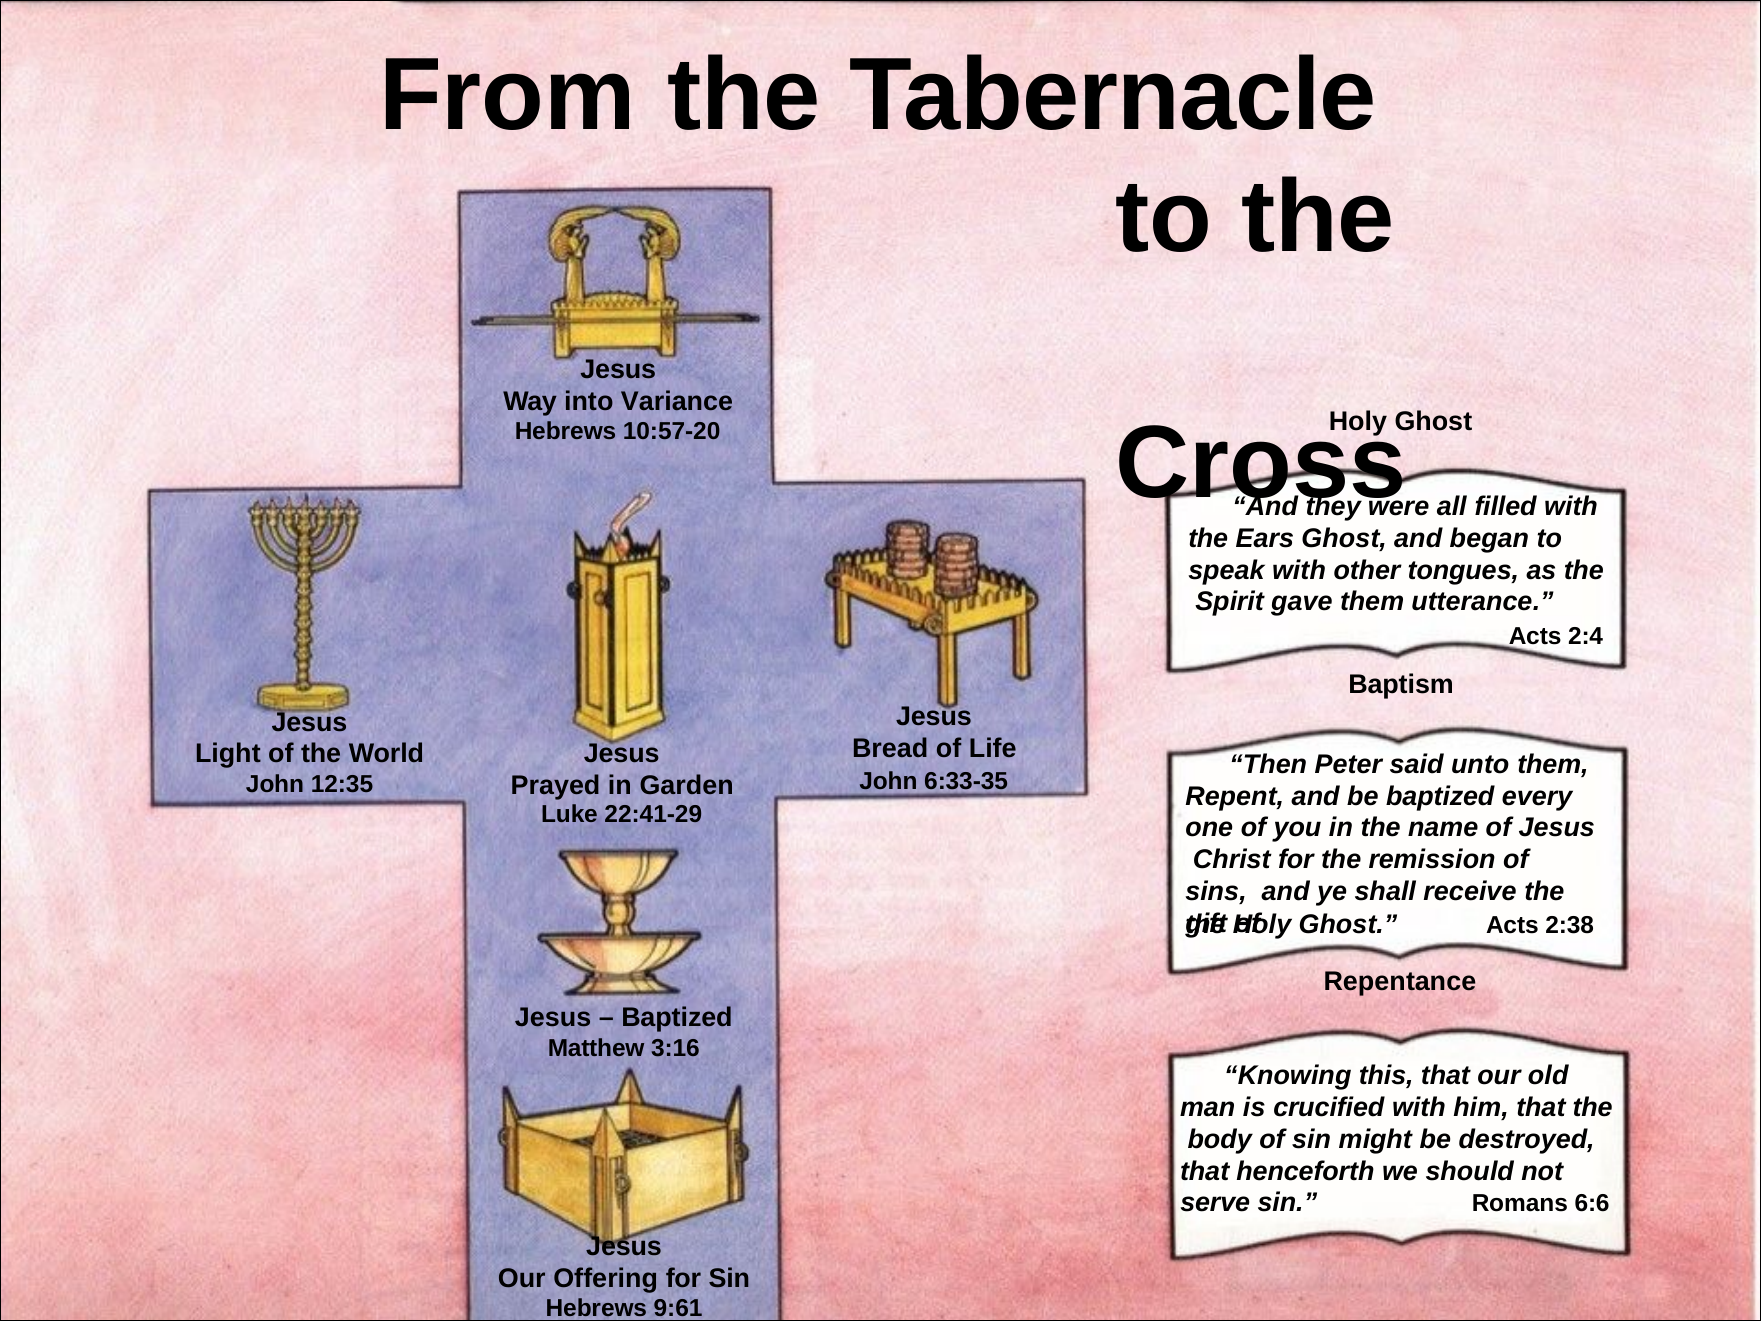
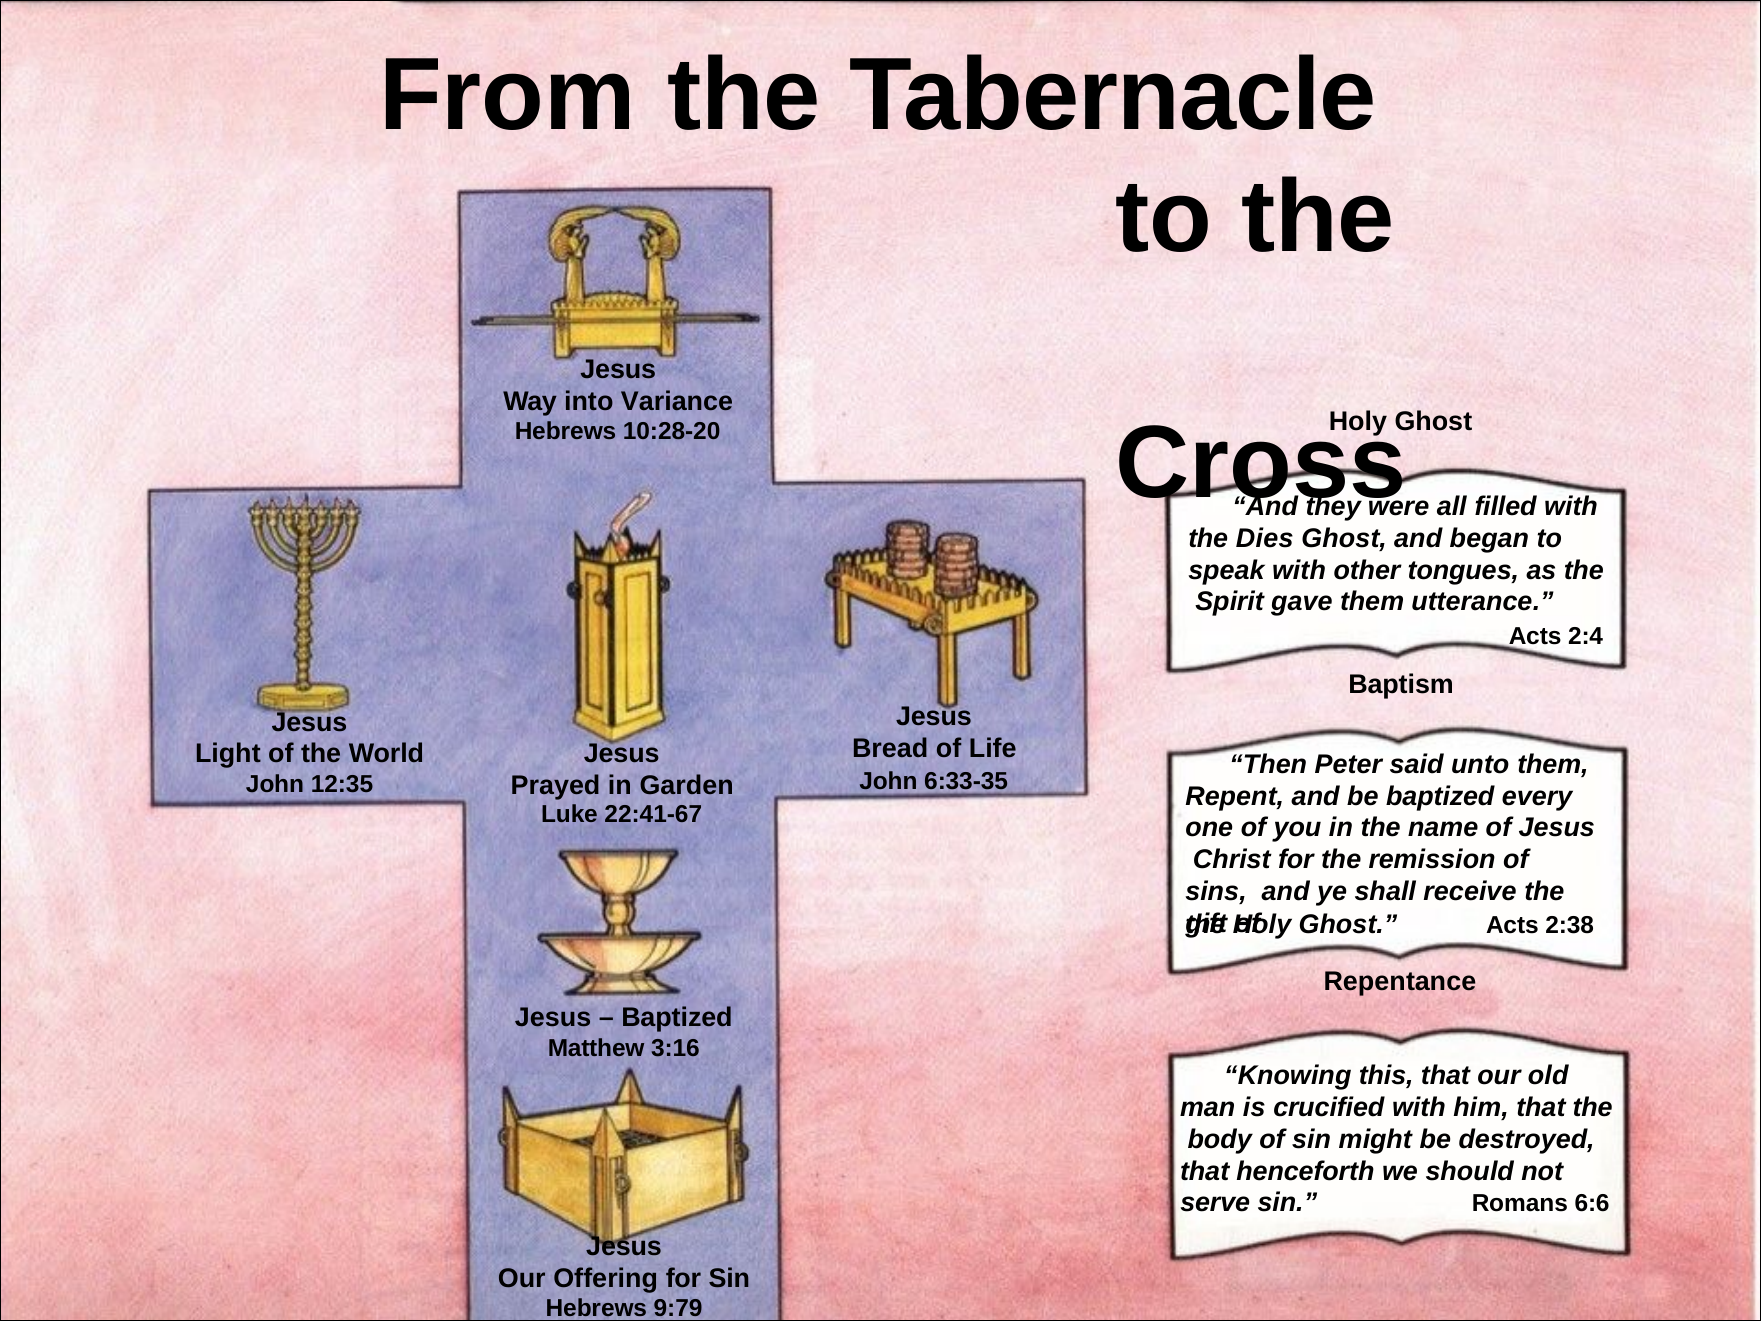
10:57-20: 10:57-20 -> 10:28-20
Ears: Ears -> Dies
22:41-29: 22:41-29 -> 22:41-67
9:61: 9:61 -> 9:79
